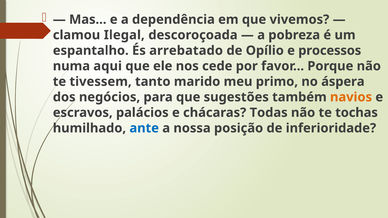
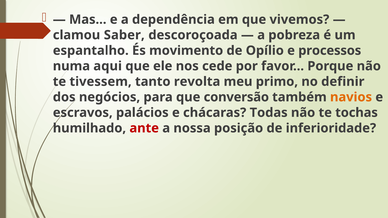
Ilegal: Ilegal -> Saber
arrebatado: arrebatado -> movimento
marido: marido -> revolta
áspera: áspera -> definir
sugestões: sugestões -> conversão
ante colour: blue -> red
